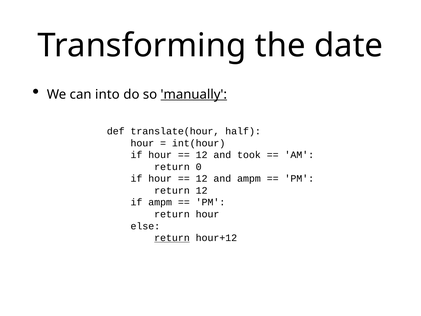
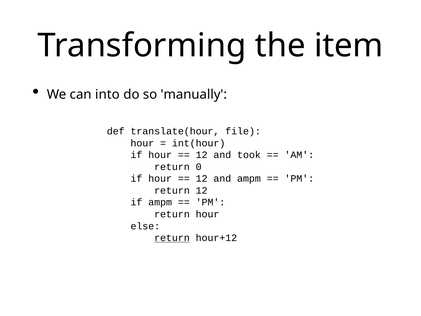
date: date -> item
manually underline: present -> none
half: half -> file
